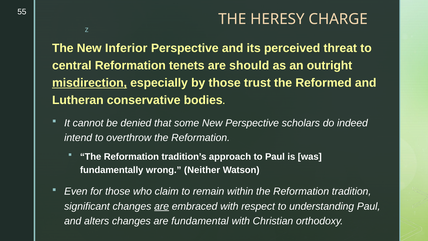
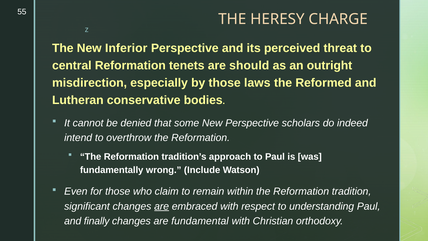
misdirection underline: present -> none
trust: trust -> laws
Neither: Neither -> Include
alters: alters -> finally
